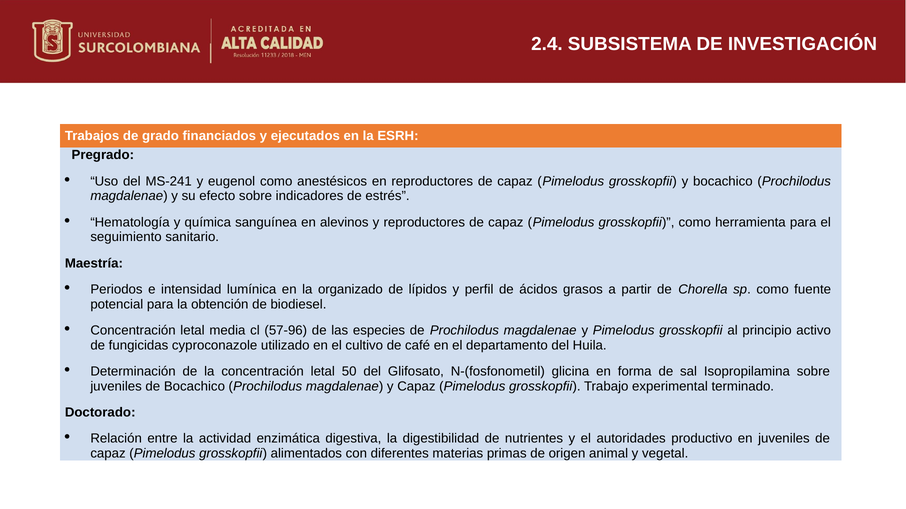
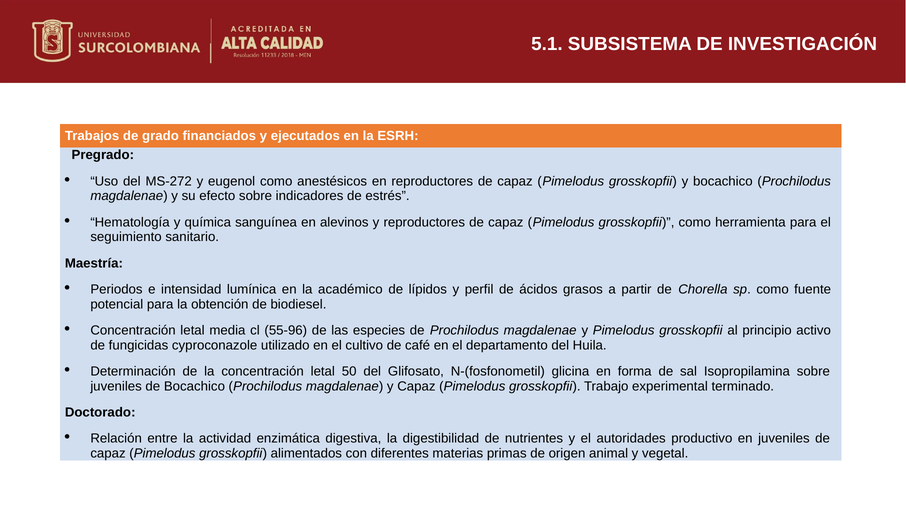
2.4: 2.4 -> 5.1
MS-241: MS-241 -> MS-272
organizado: organizado -> académico
57-96: 57-96 -> 55-96
